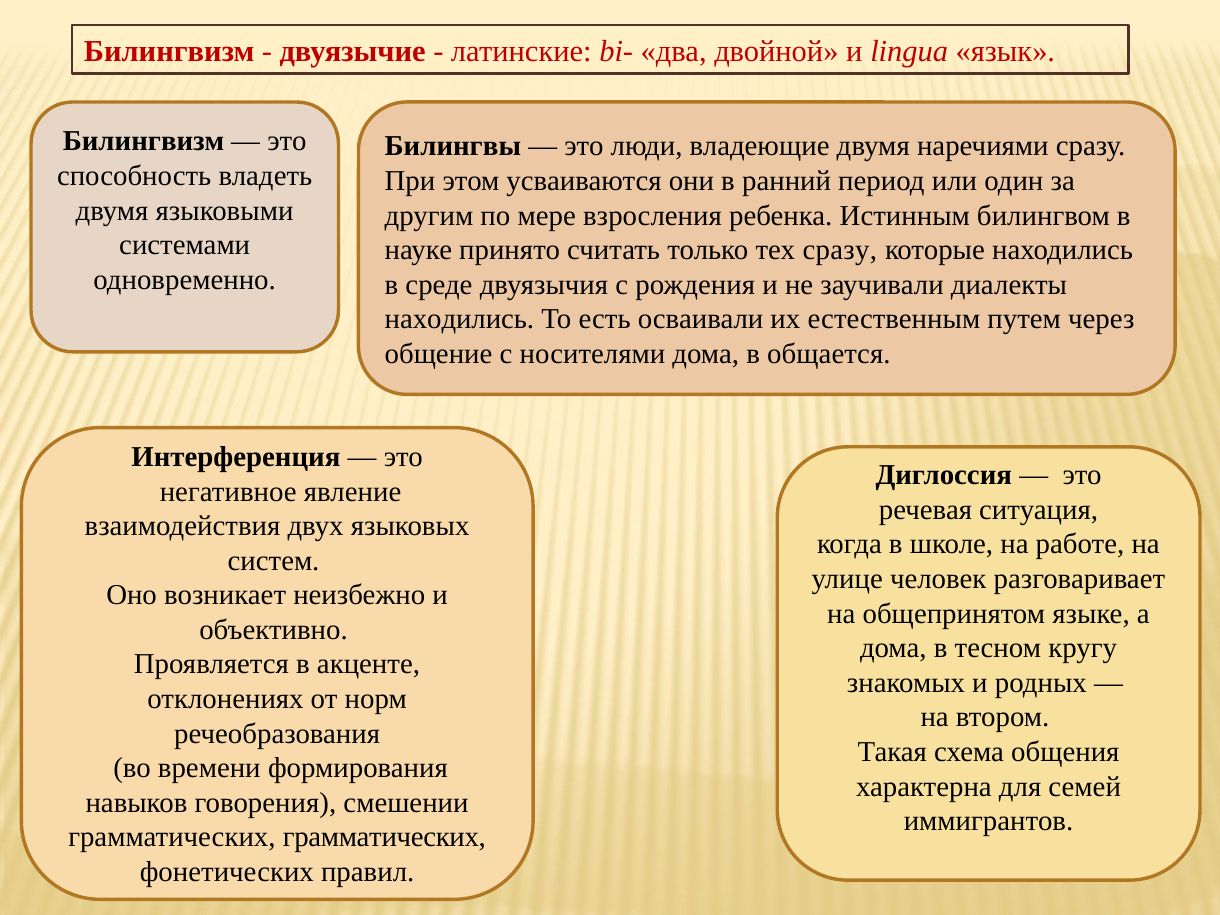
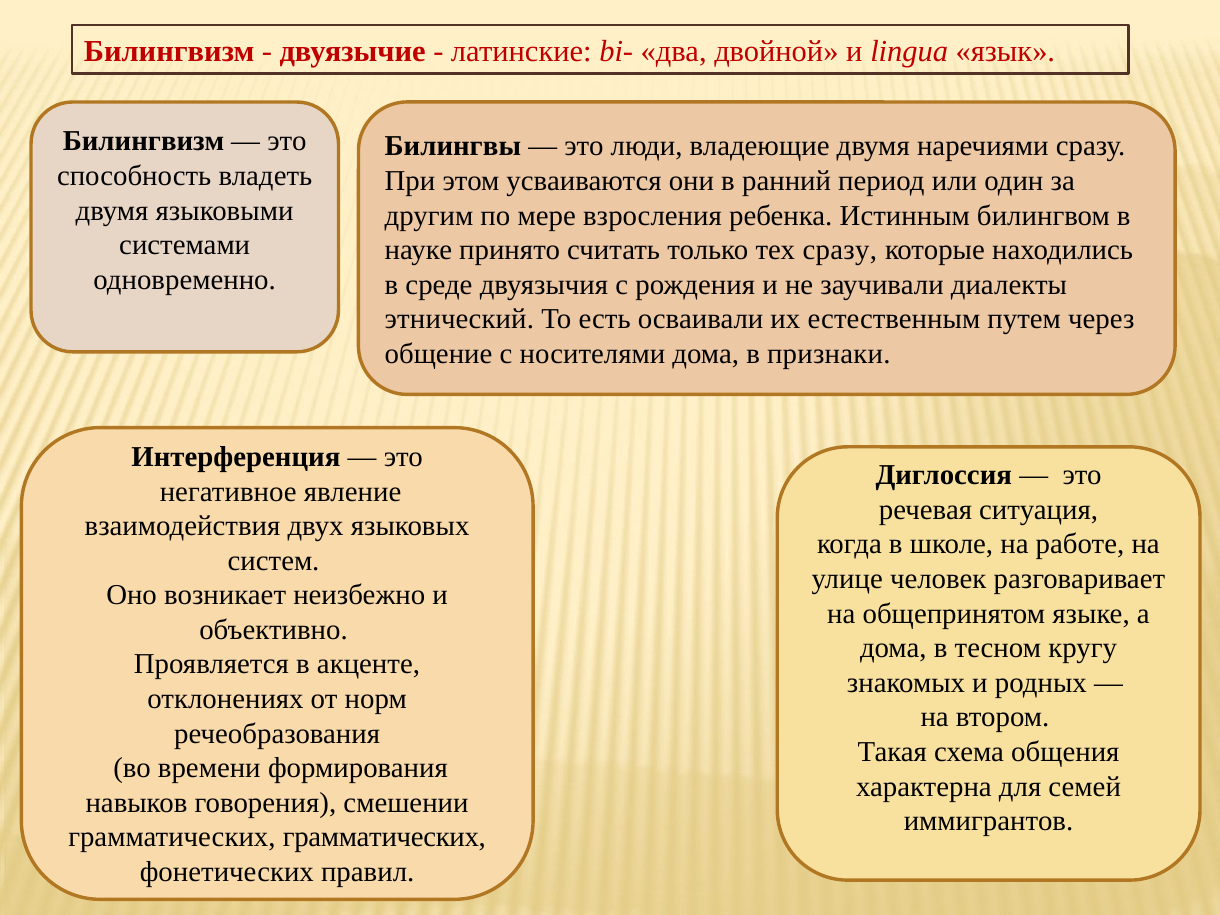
находились at (459, 319): находились -> этнический
общается: общается -> признаки
